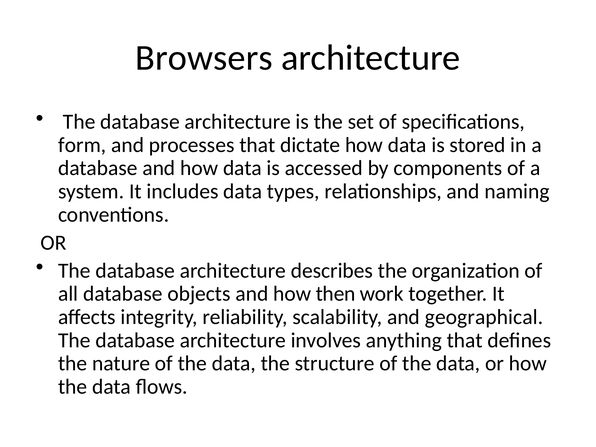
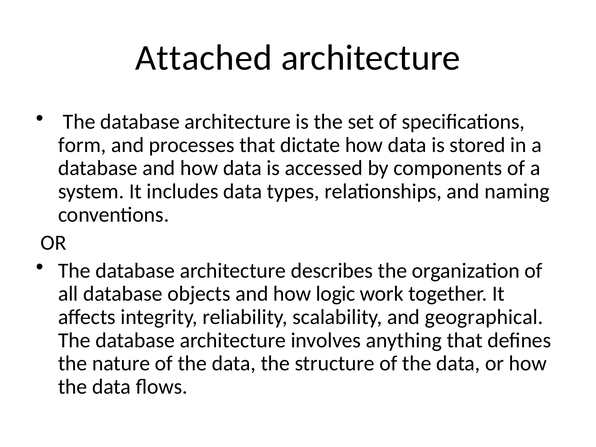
Browsers: Browsers -> Attached
then: then -> logic
